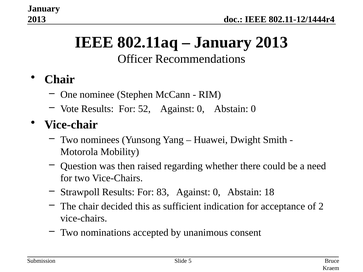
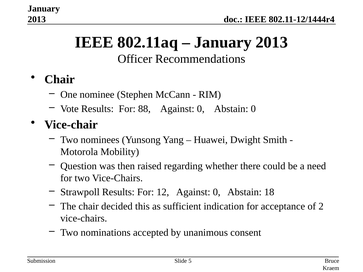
52: 52 -> 88
83: 83 -> 12
